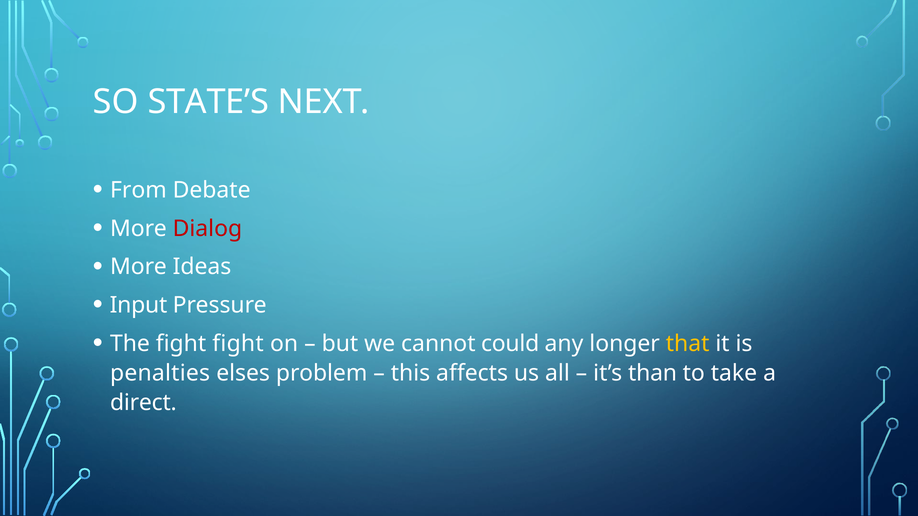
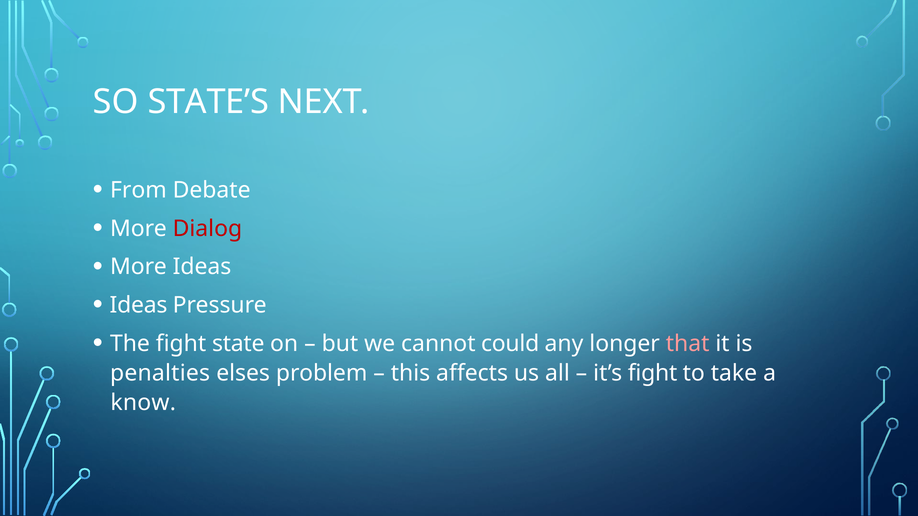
Input at (139, 305): Input -> Ideas
fight fight: fight -> state
that colour: yellow -> pink
it’s than: than -> fight
direct: direct -> know
